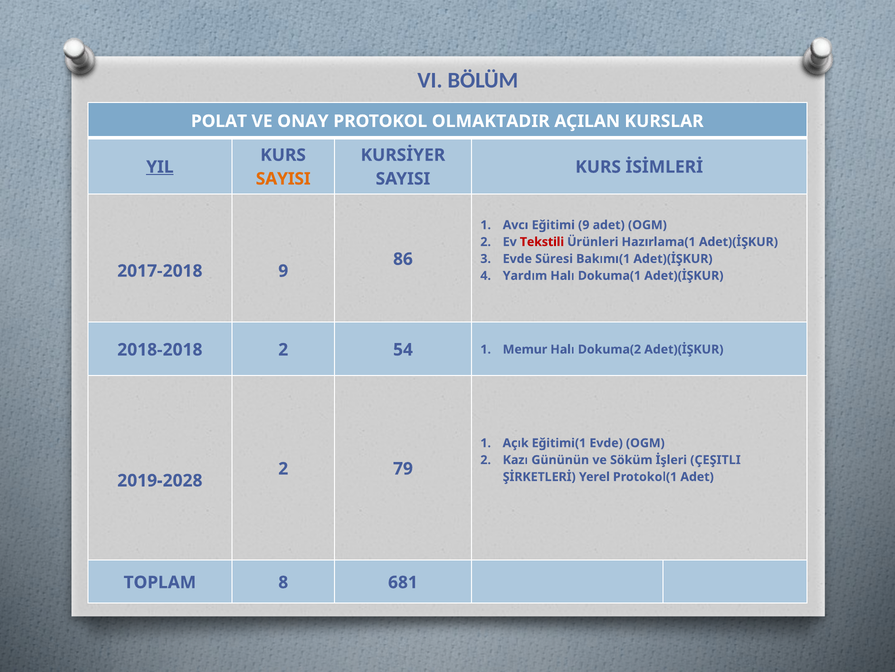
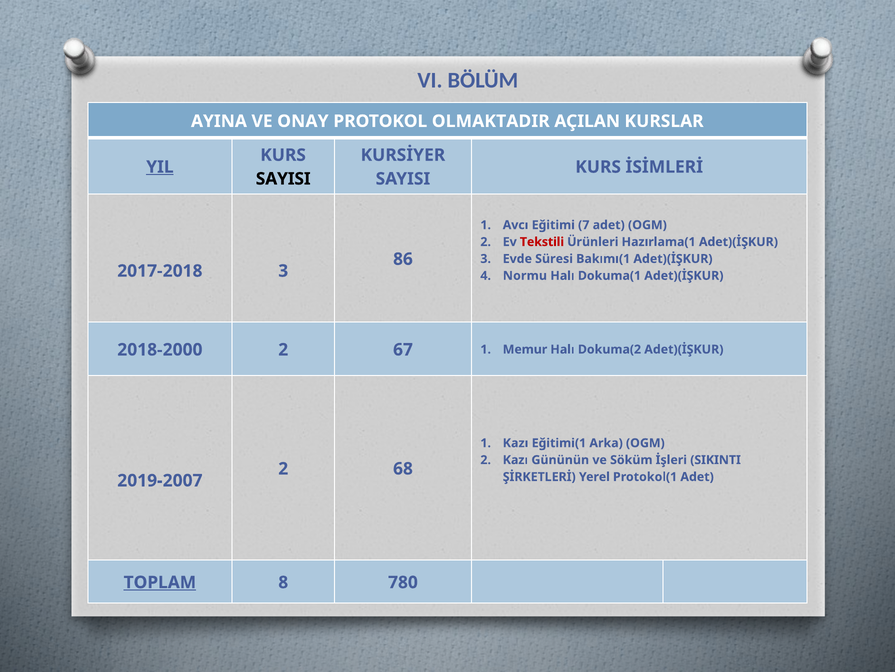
POLAT: POLAT -> AYINA
SAYISI at (283, 179) colour: orange -> black
Eğitimi 9: 9 -> 7
2017-2018 9: 9 -> 3
Yardım: Yardım -> Normu
2018-2018: 2018-2018 -> 2018-2000
54: 54 -> 67
1 Açık: Açık -> Kazı
Eğitimi(1 Evde: Evde -> Arka
ÇEŞITLI: ÇEŞITLI -> SIKINTI
79: 79 -> 68
2019-2028: 2019-2028 -> 2019-2007
TOPLAM underline: none -> present
681: 681 -> 780
